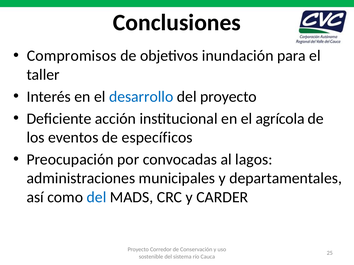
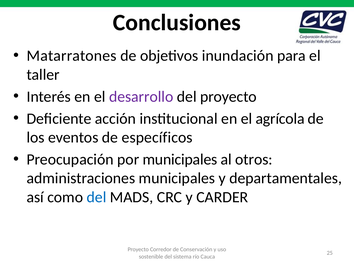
Compromisos: Compromisos -> Matarratones
desarrollo colour: blue -> purple
por convocadas: convocadas -> municipales
lagos: lagos -> otros
